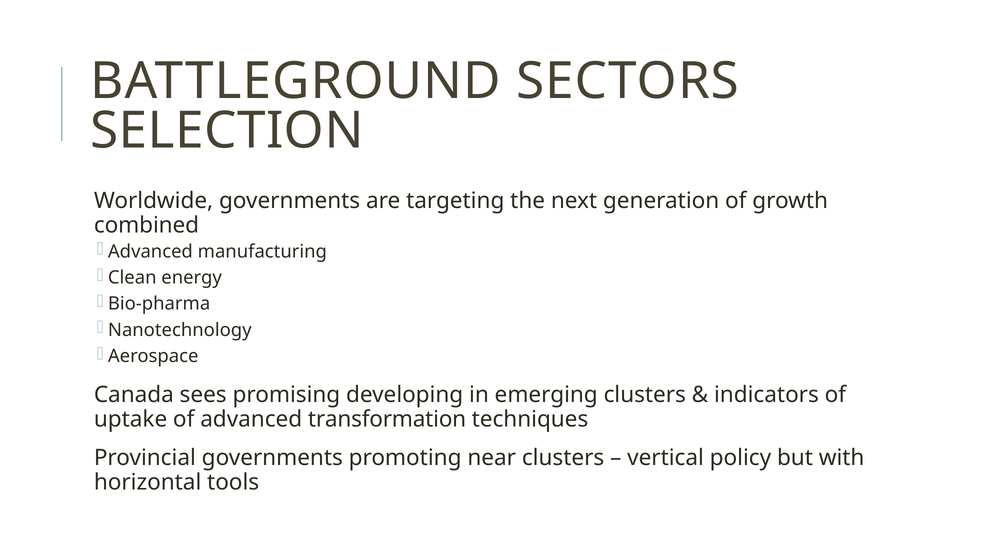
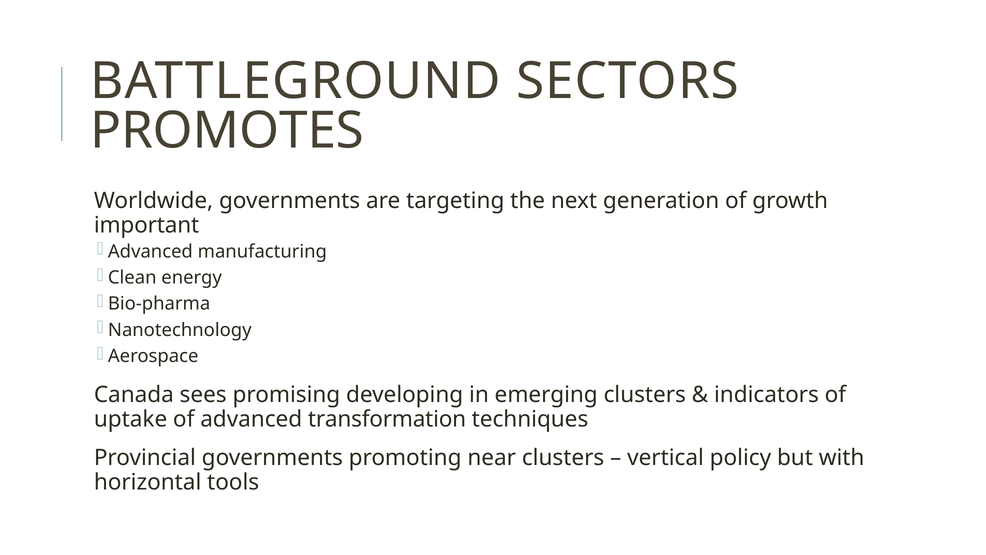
SELECTION: SELECTION -> PROMOTES
combined: combined -> important
